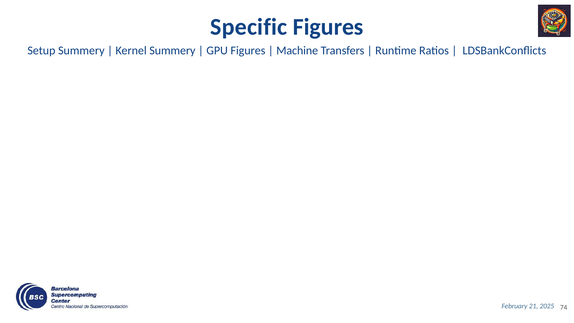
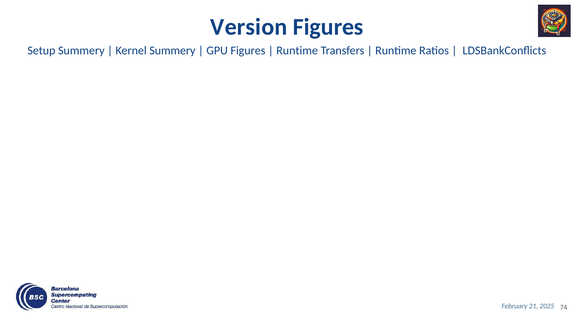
Specific: Specific -> Version
Machine at (297, 50): Machine -> Runtime
